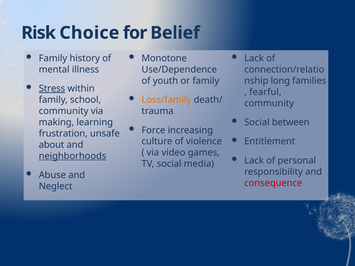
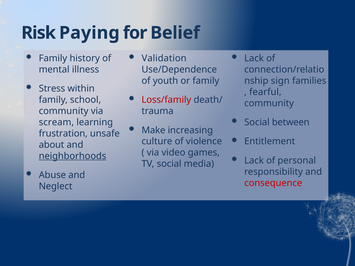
Choice: Choice -> Paying
Monotone: Monotone -> Validation
long: long -> sign
Stress underline: present -> none
Loss/family colour: orange -> red
making: making -> scream
Force: Force -> Make
